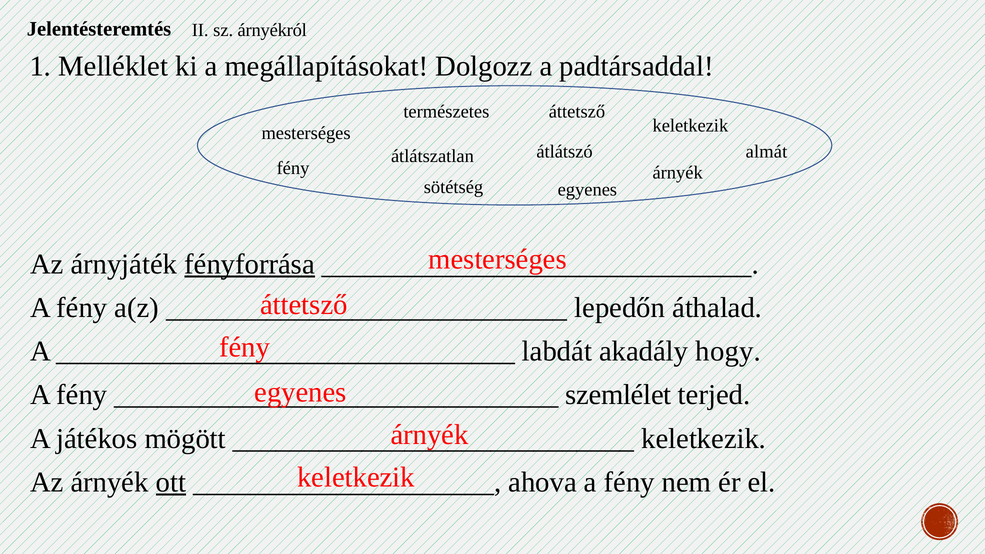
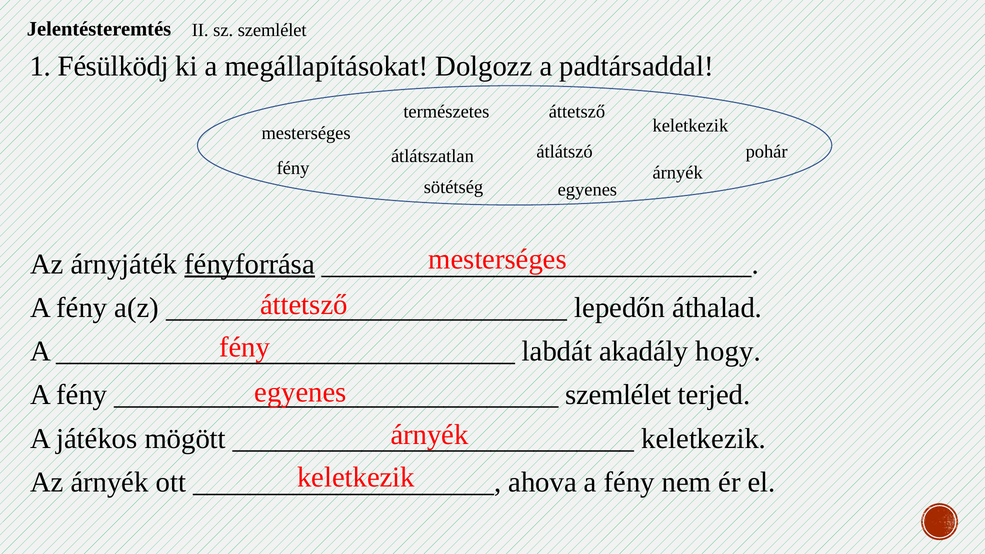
sz árnyékról: árnyékról -> szemlélet
Melléklet: Melléklet -> Fésülködj
almát: almát -> pohár
ott underline: present -> none
